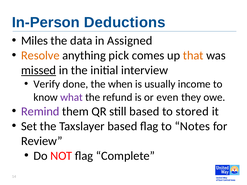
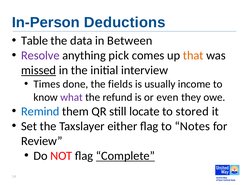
Miles: Miles -> Table
Assigned: Assigned -> Between
Resolve colour: orange -> purple
Verify: Verify -> Times
when: when -> fields
Remind colour: purple -> blue
still based: based -> locate
Taxslayer based: based -> either
Complete underline: none -> present
